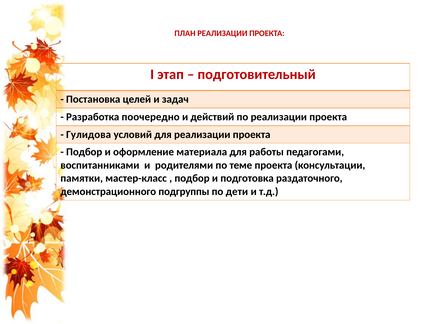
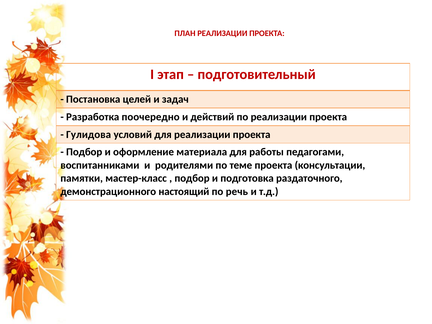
подгруппы: подгруппы -> настоящий
дети: дети -> речь
